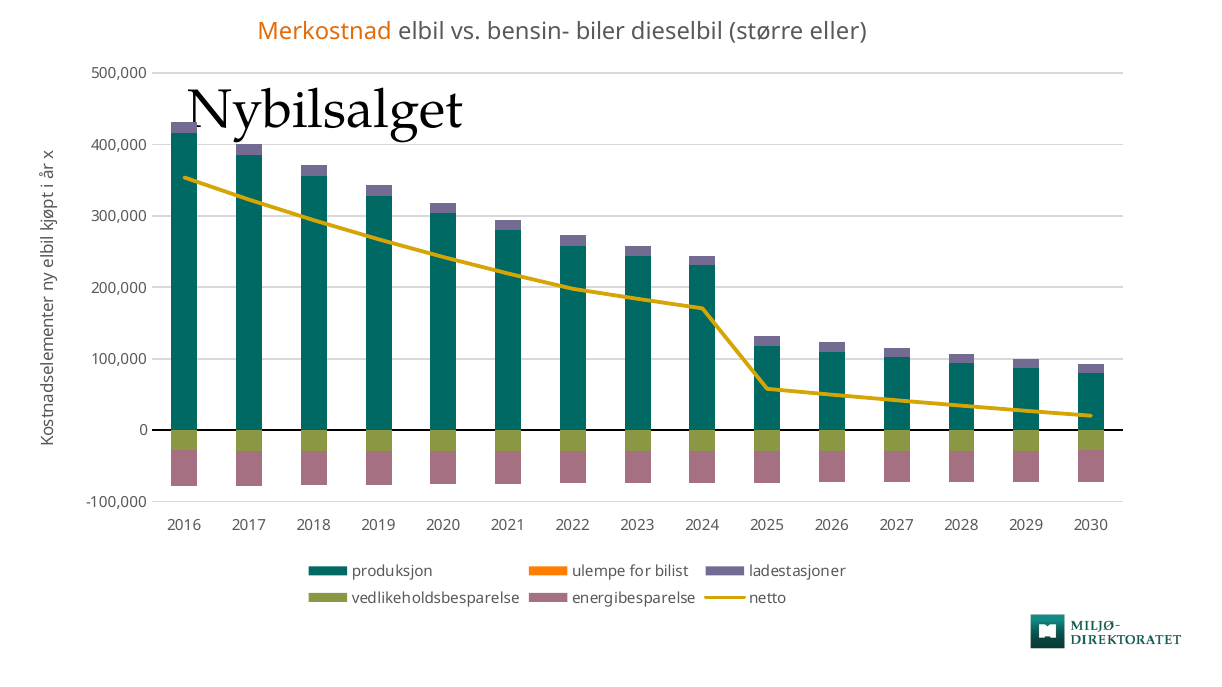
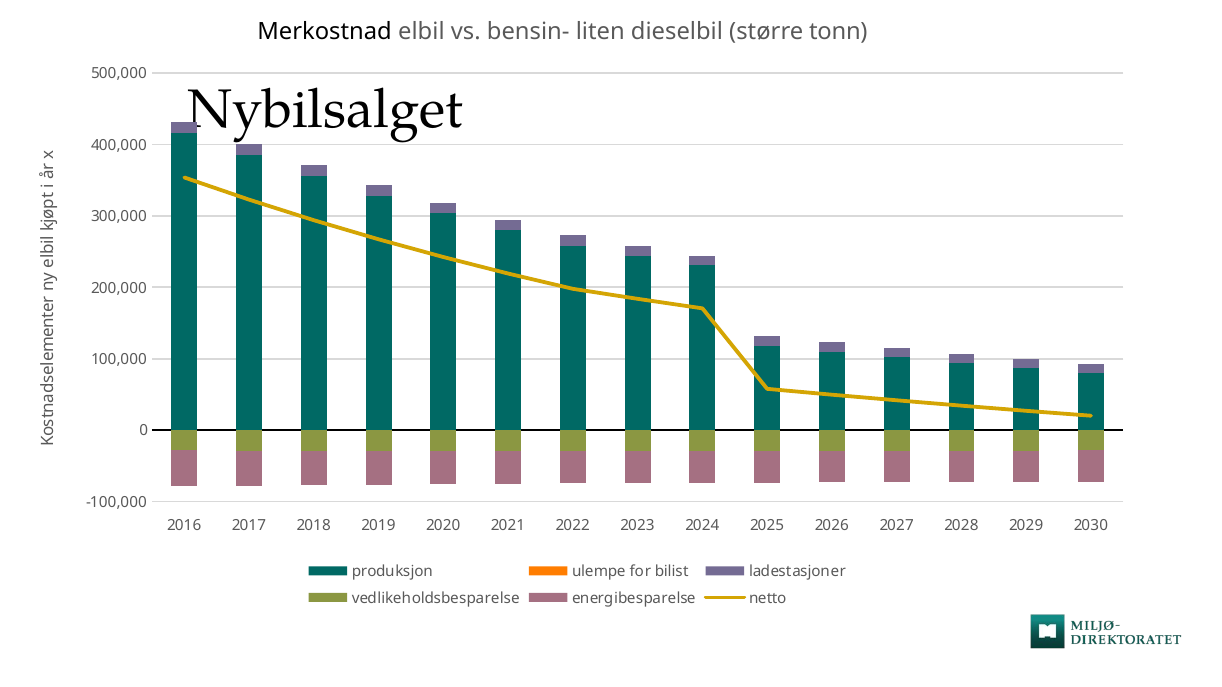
Merkostnad colour: orange -> black
biler: biler -> liten
eller: eller -> tonn
